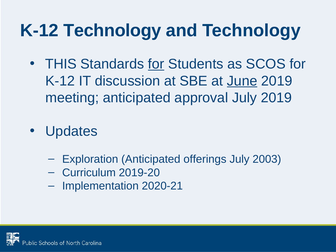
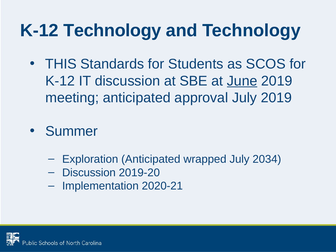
for at (156, 64) underline: present -> none
Updates: Updates -> Summer
offerings: offerings -> wrapped
2003: 2003 -> 2034
Curriculum at (89, 173): Curriculum -> Discussion
